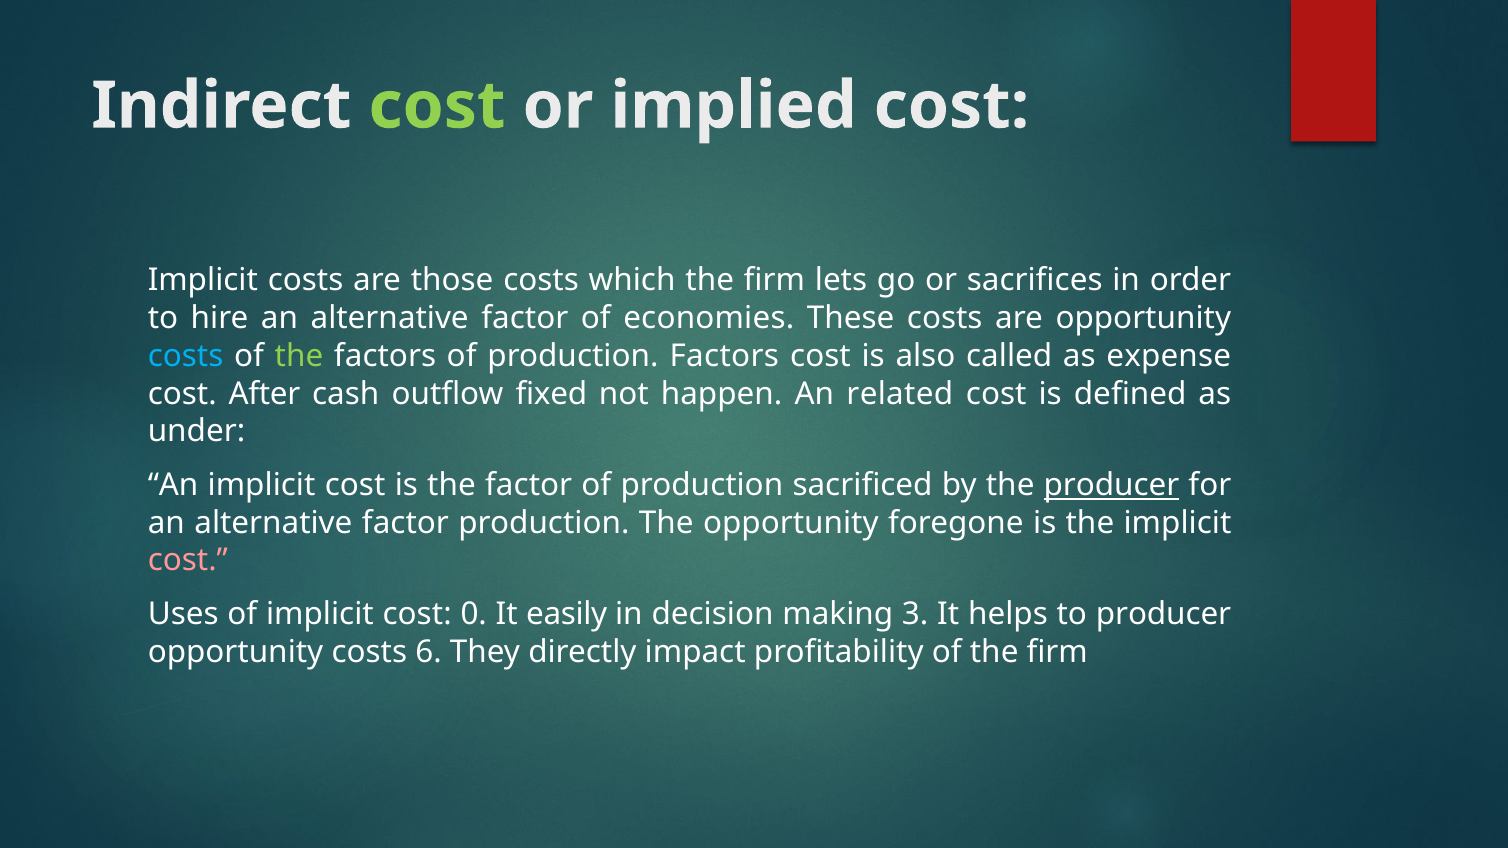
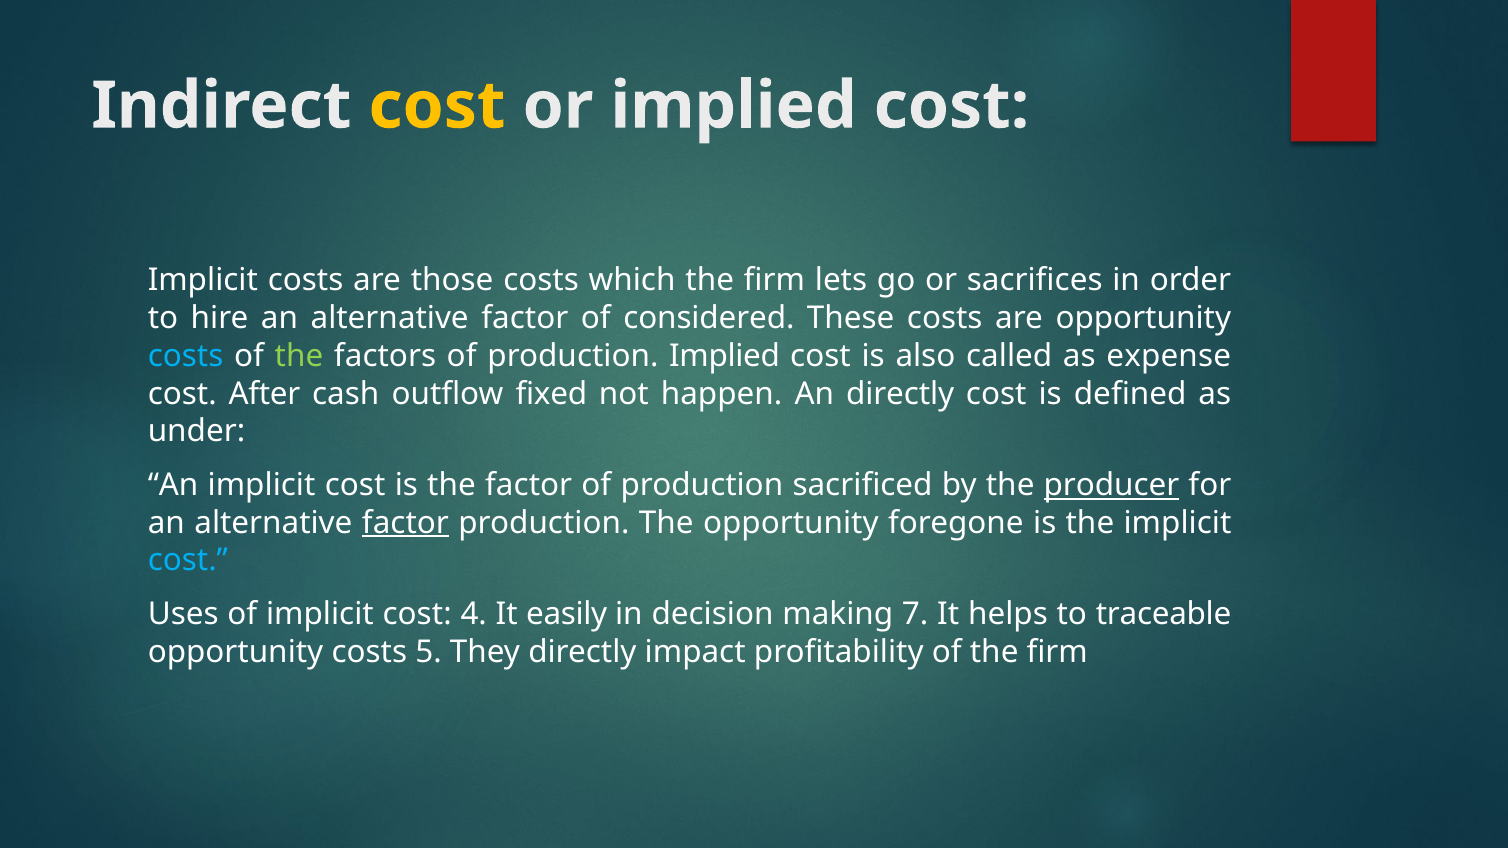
cost at (437, 106) colour: light green -> yellow
economies: economies -> considered
production Factors: Factors -> Implied
An related: related -> directly
factor at (405, 523) underline: none -> present
cost at (188, 561) colour: pink -> light blue
0: 0 -> 4
3: 3 -> 7
to producer: producer -> traceable
6: 6 -> 5
